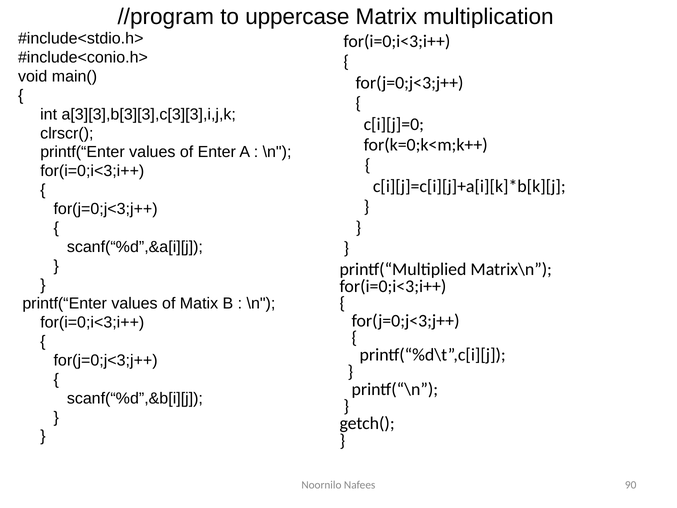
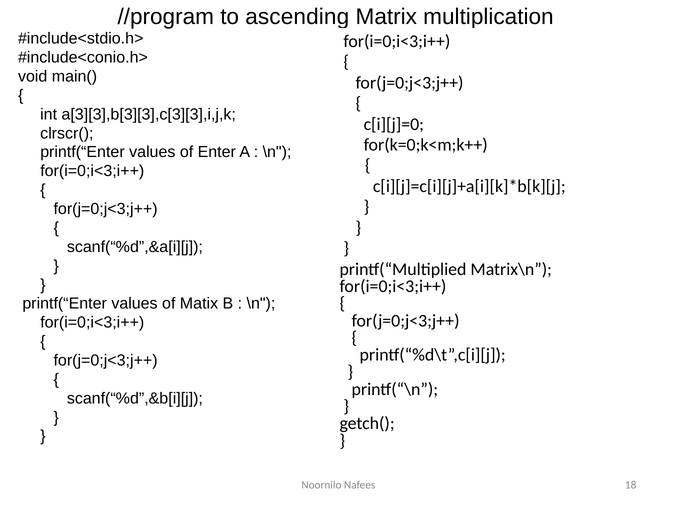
uppercase: uppercase -> ascending
90: 90 -> 18
